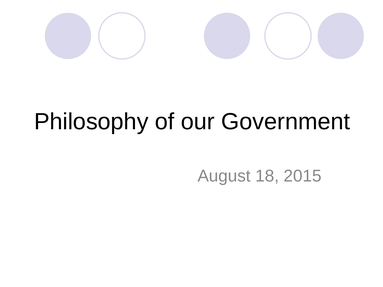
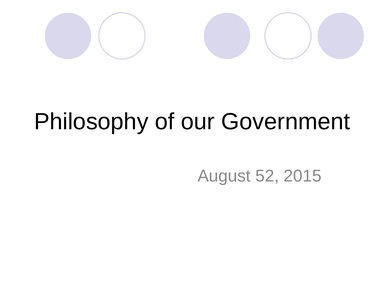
18: 18 -> 52
